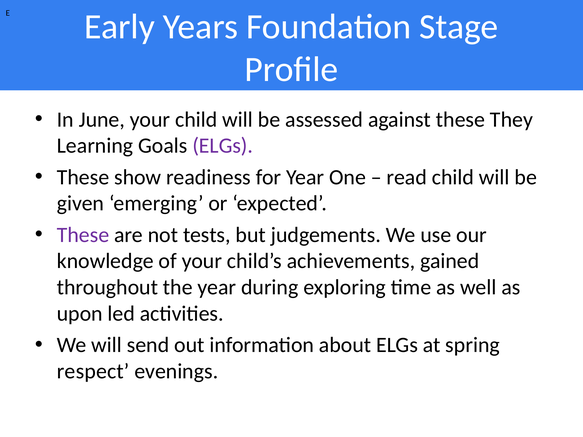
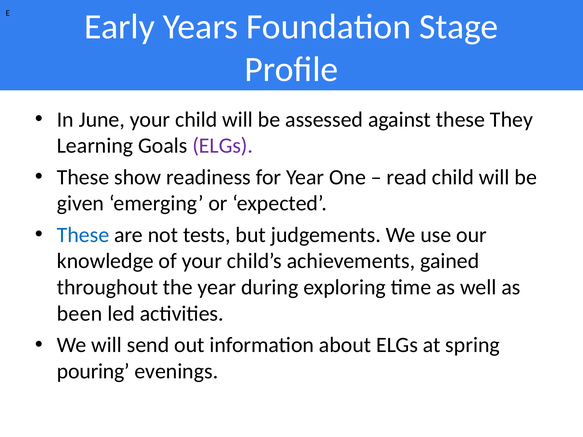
These at (83, 235) colour: purple -> blue
upon: upon -> been
respect: respect -> pouring
